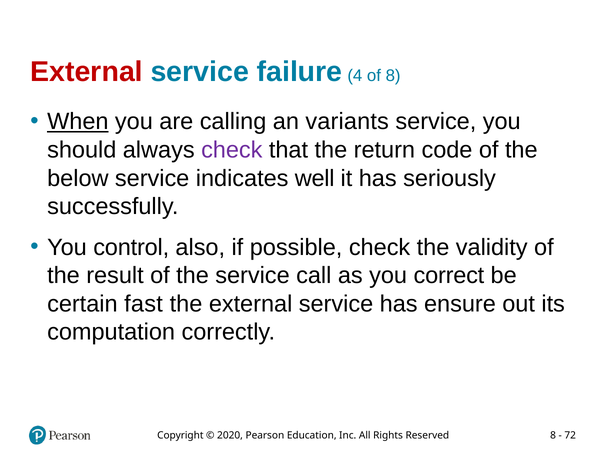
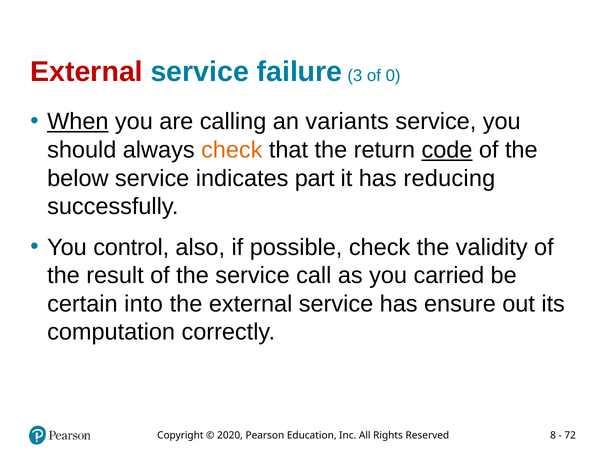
4: 4 -> 3
of 8: 8 -> 0
check at (232, 150) colour: purple -> orange
code underline: none -> present
well: well -> part
seriously: seriously -> reducing
correct: correct -> carried
fast: fast -> into
